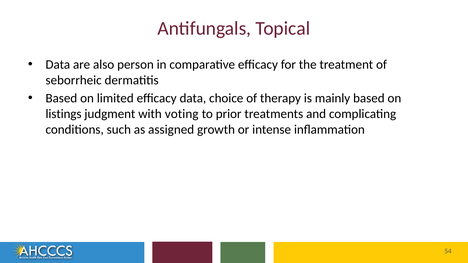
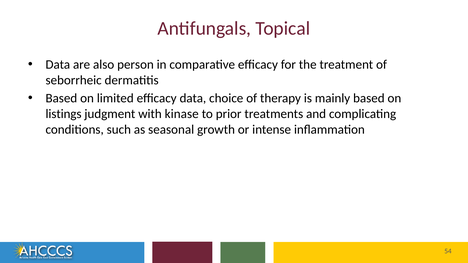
voting: voting -> kinase
assigned: assigned -> seasonal
